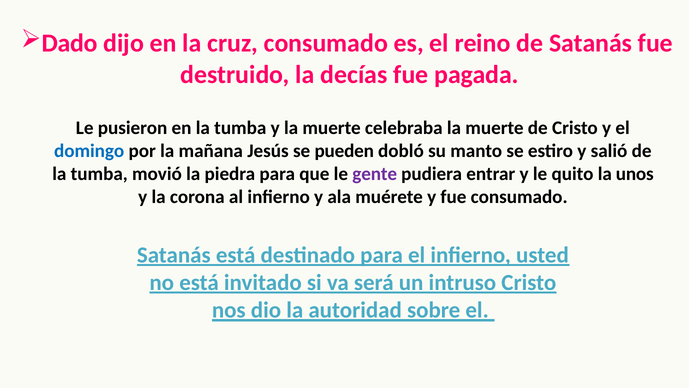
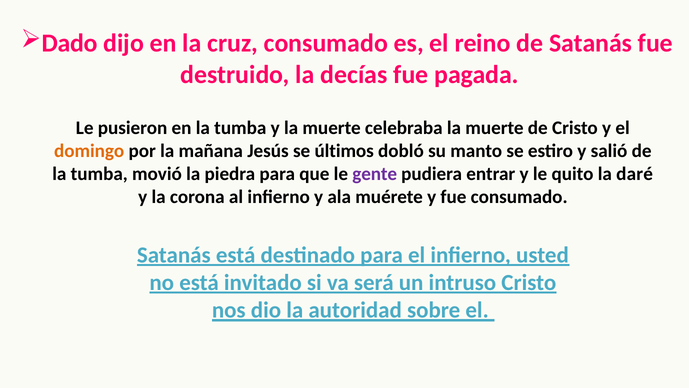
domingo colour: blue -> orange
pueden: pueden -> últimos
unos: unos -> daré
